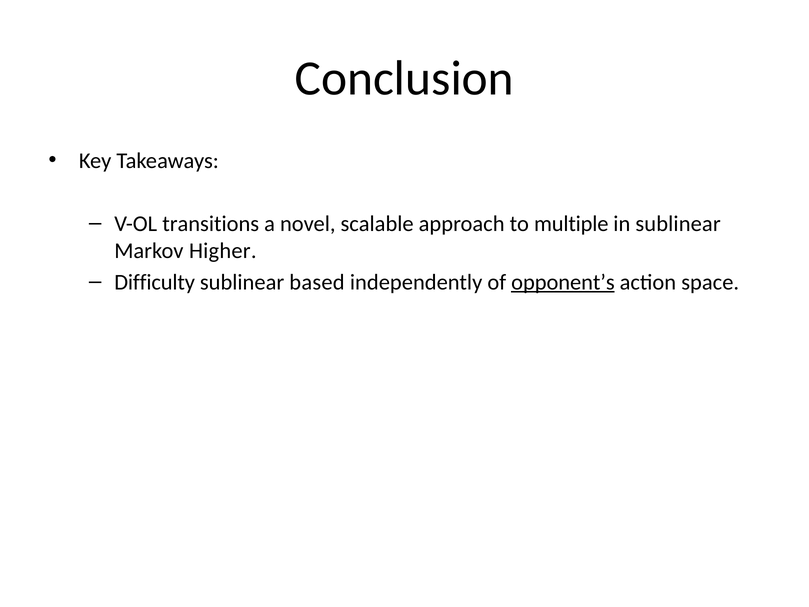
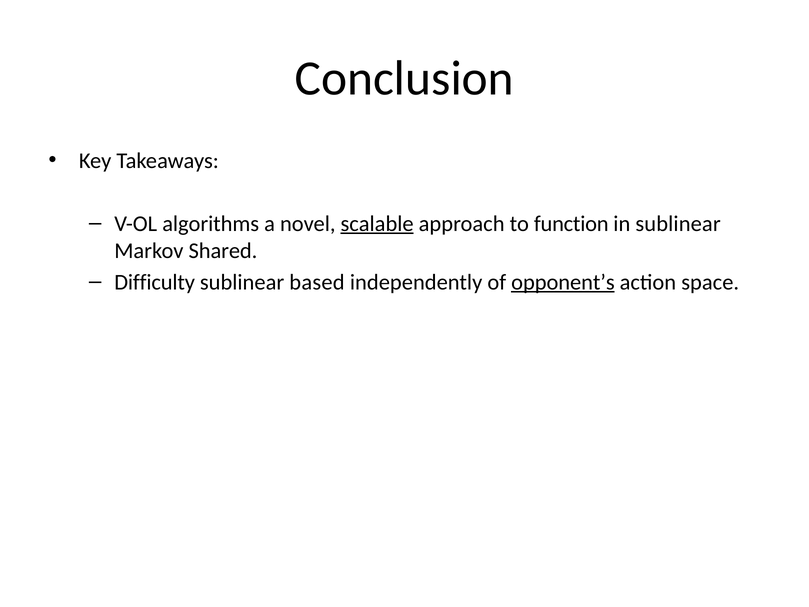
transitions: transitions -> algorithms
scalable underline: none -> present
multiple: multiple -> function
Higher: Higher -> Shared
